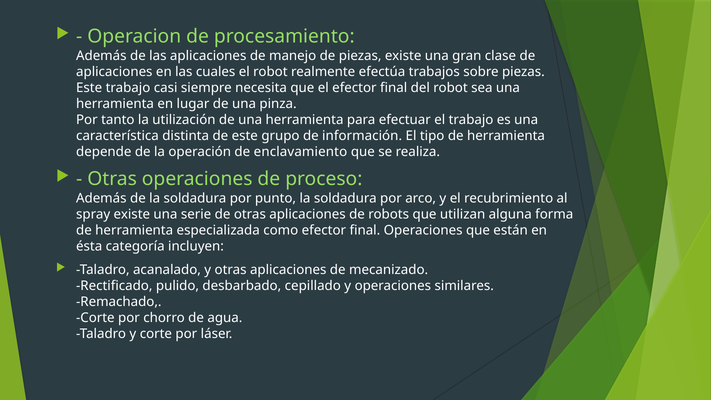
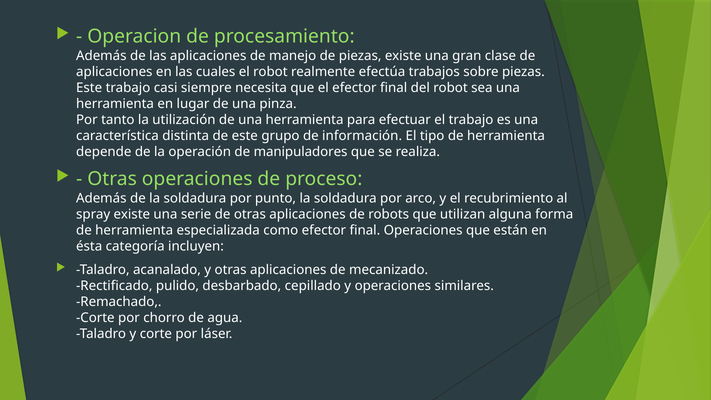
enclavamiento: enclavamiento -> manipuladores
